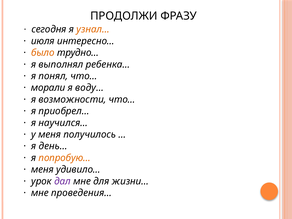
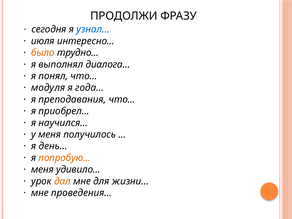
узнал… colour: orange -> blue
ребенка…: ребенка… -> диалога…
морали: морали -> модуля
воду…: воду… -> года…
возможности: возможности -> преподавания
дал colour: purple -> orange
